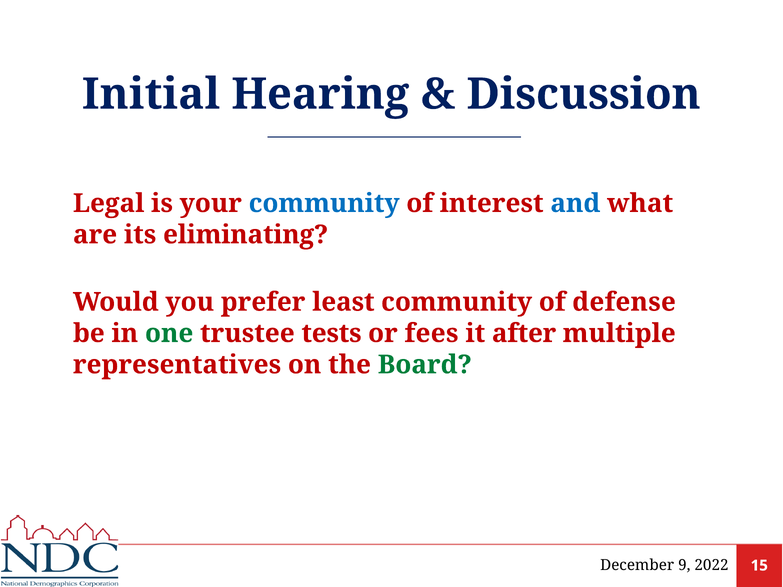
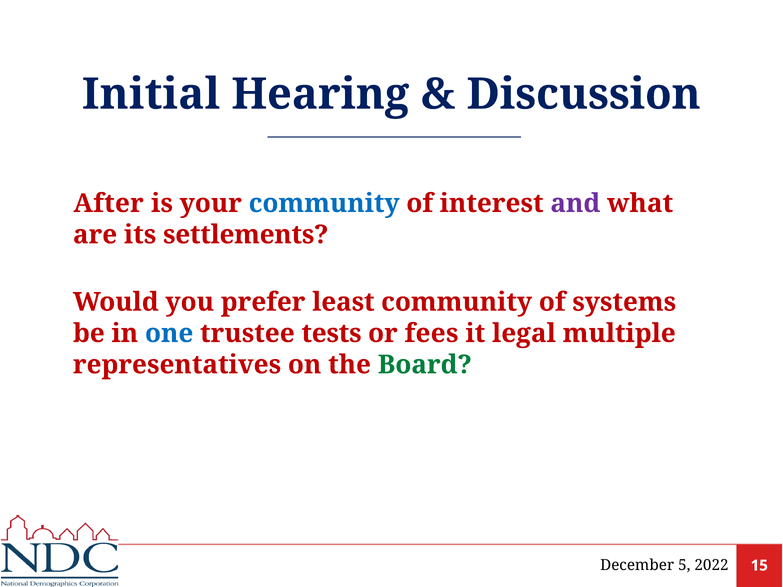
Legal: Legal -> After
and colour: blue -> purple
eliminating: eliminating -> settlements
defense: defense -> systems
one colour: green -> blue
after: after -> legal
9: 9 -> 5
